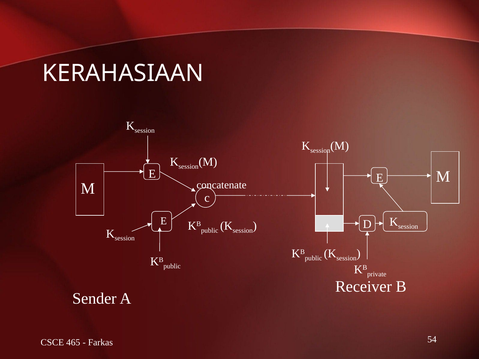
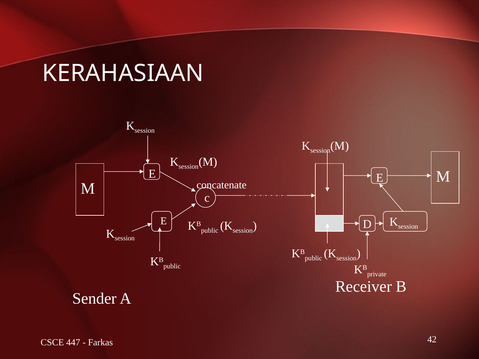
465: 465 -> 447
54: 54 -> 42
